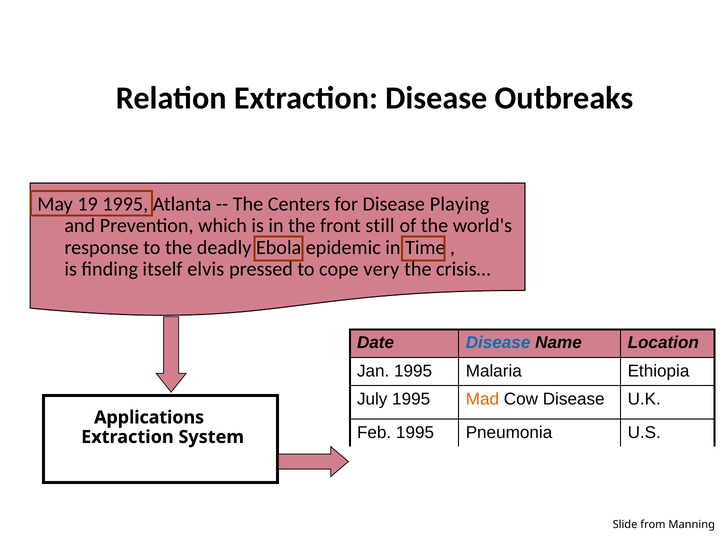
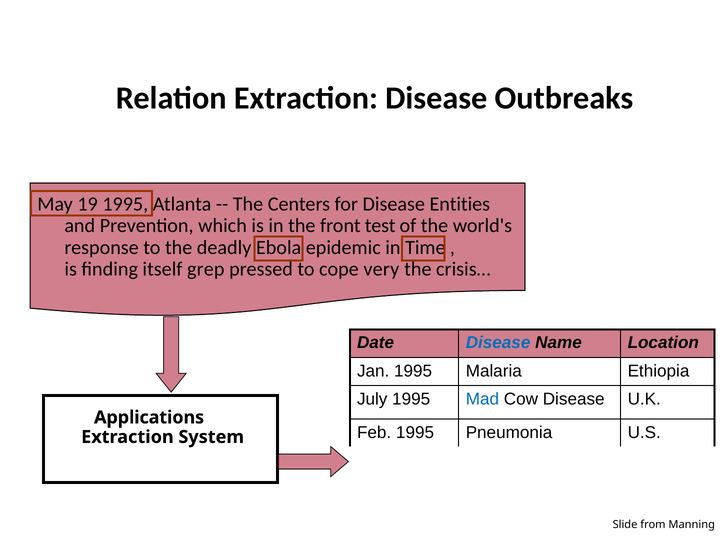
Playing: Playing -> Entities
still: still -> test
elvis: elvis -> grep
Mad colour: orange -> blue
